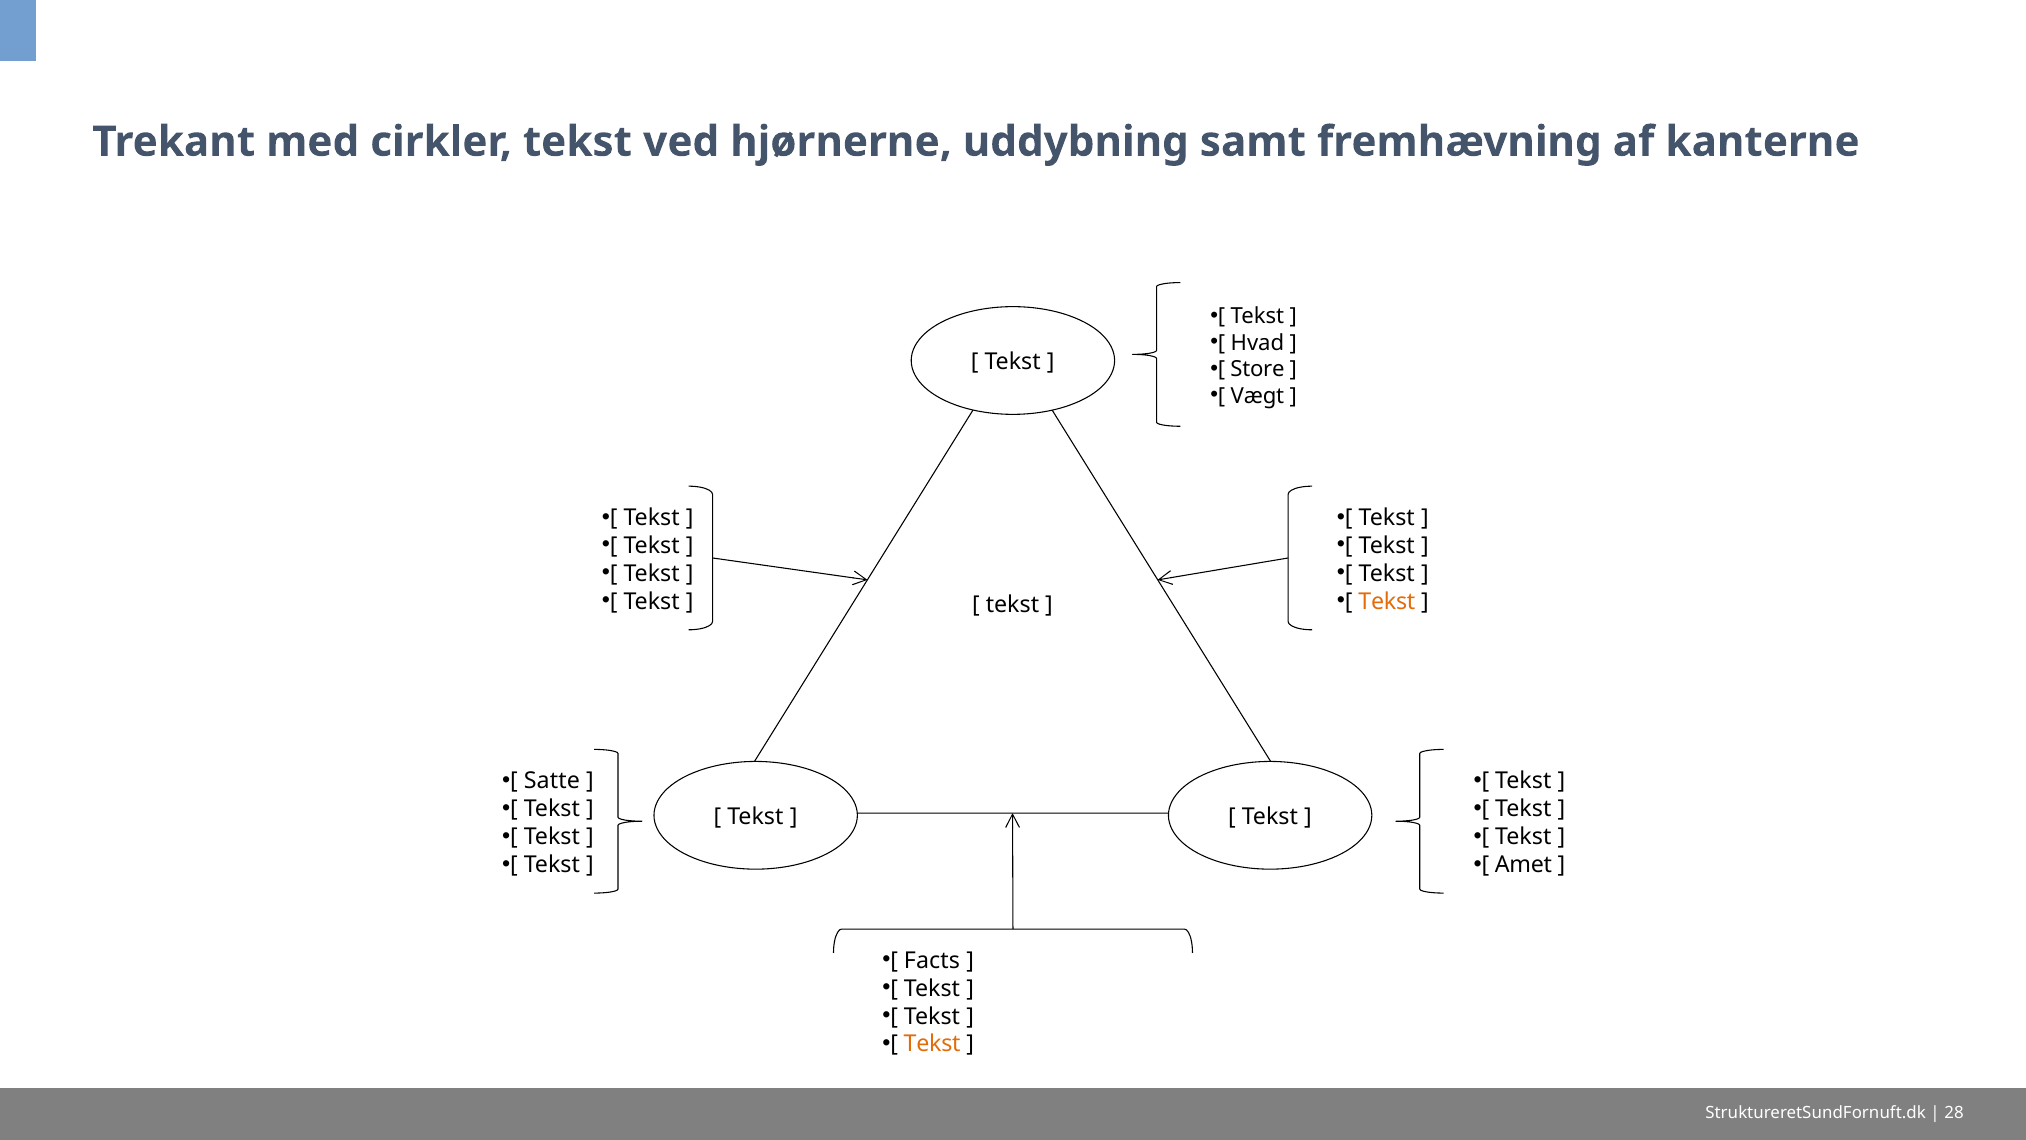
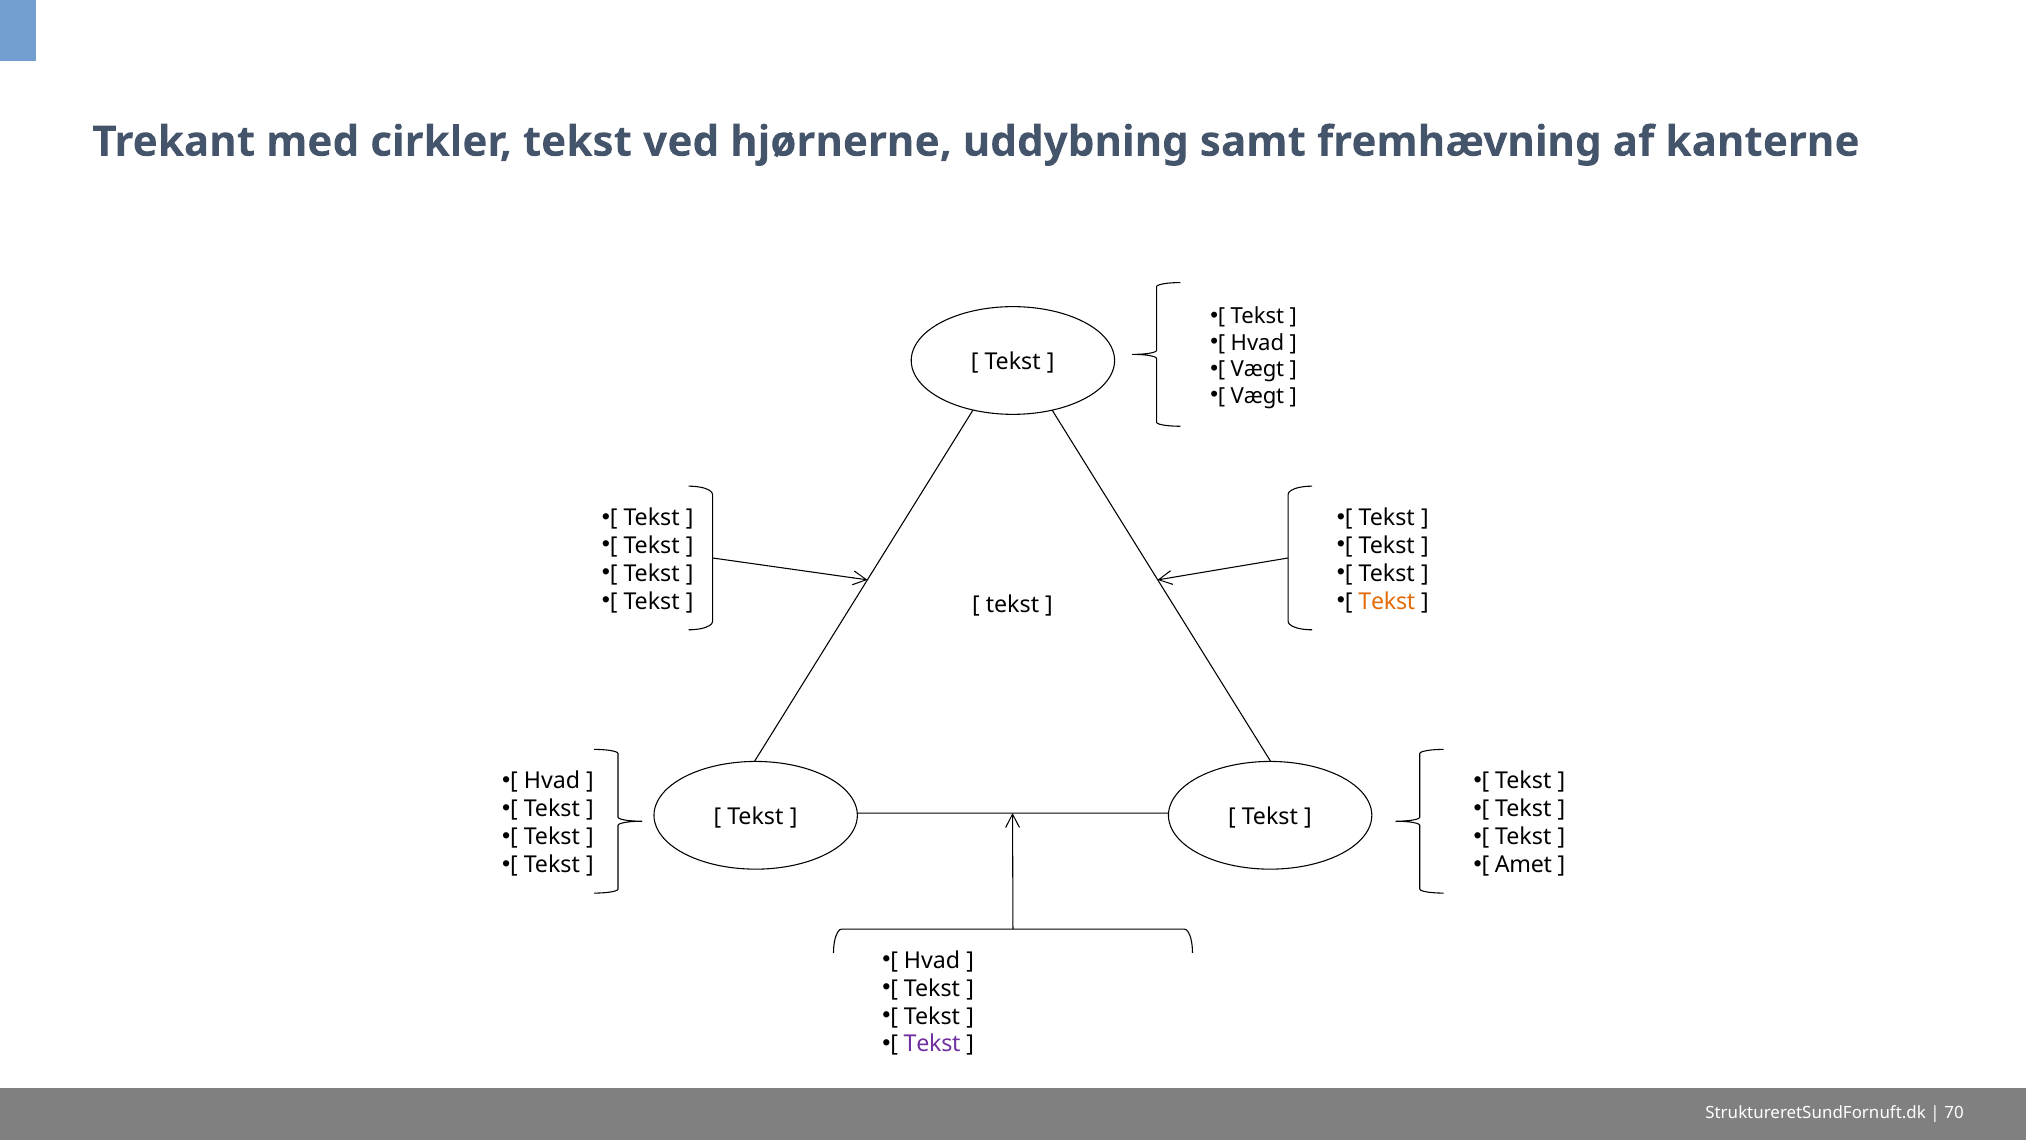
Store at (1257, 369): Store -> Vægt
Satte at (552, 781): Satte -> Hvad
Facts at (932, 960): Facts -> Hvad
Tekst at (932, 1044) colour: orange -> purple
28: 28 -> 70
